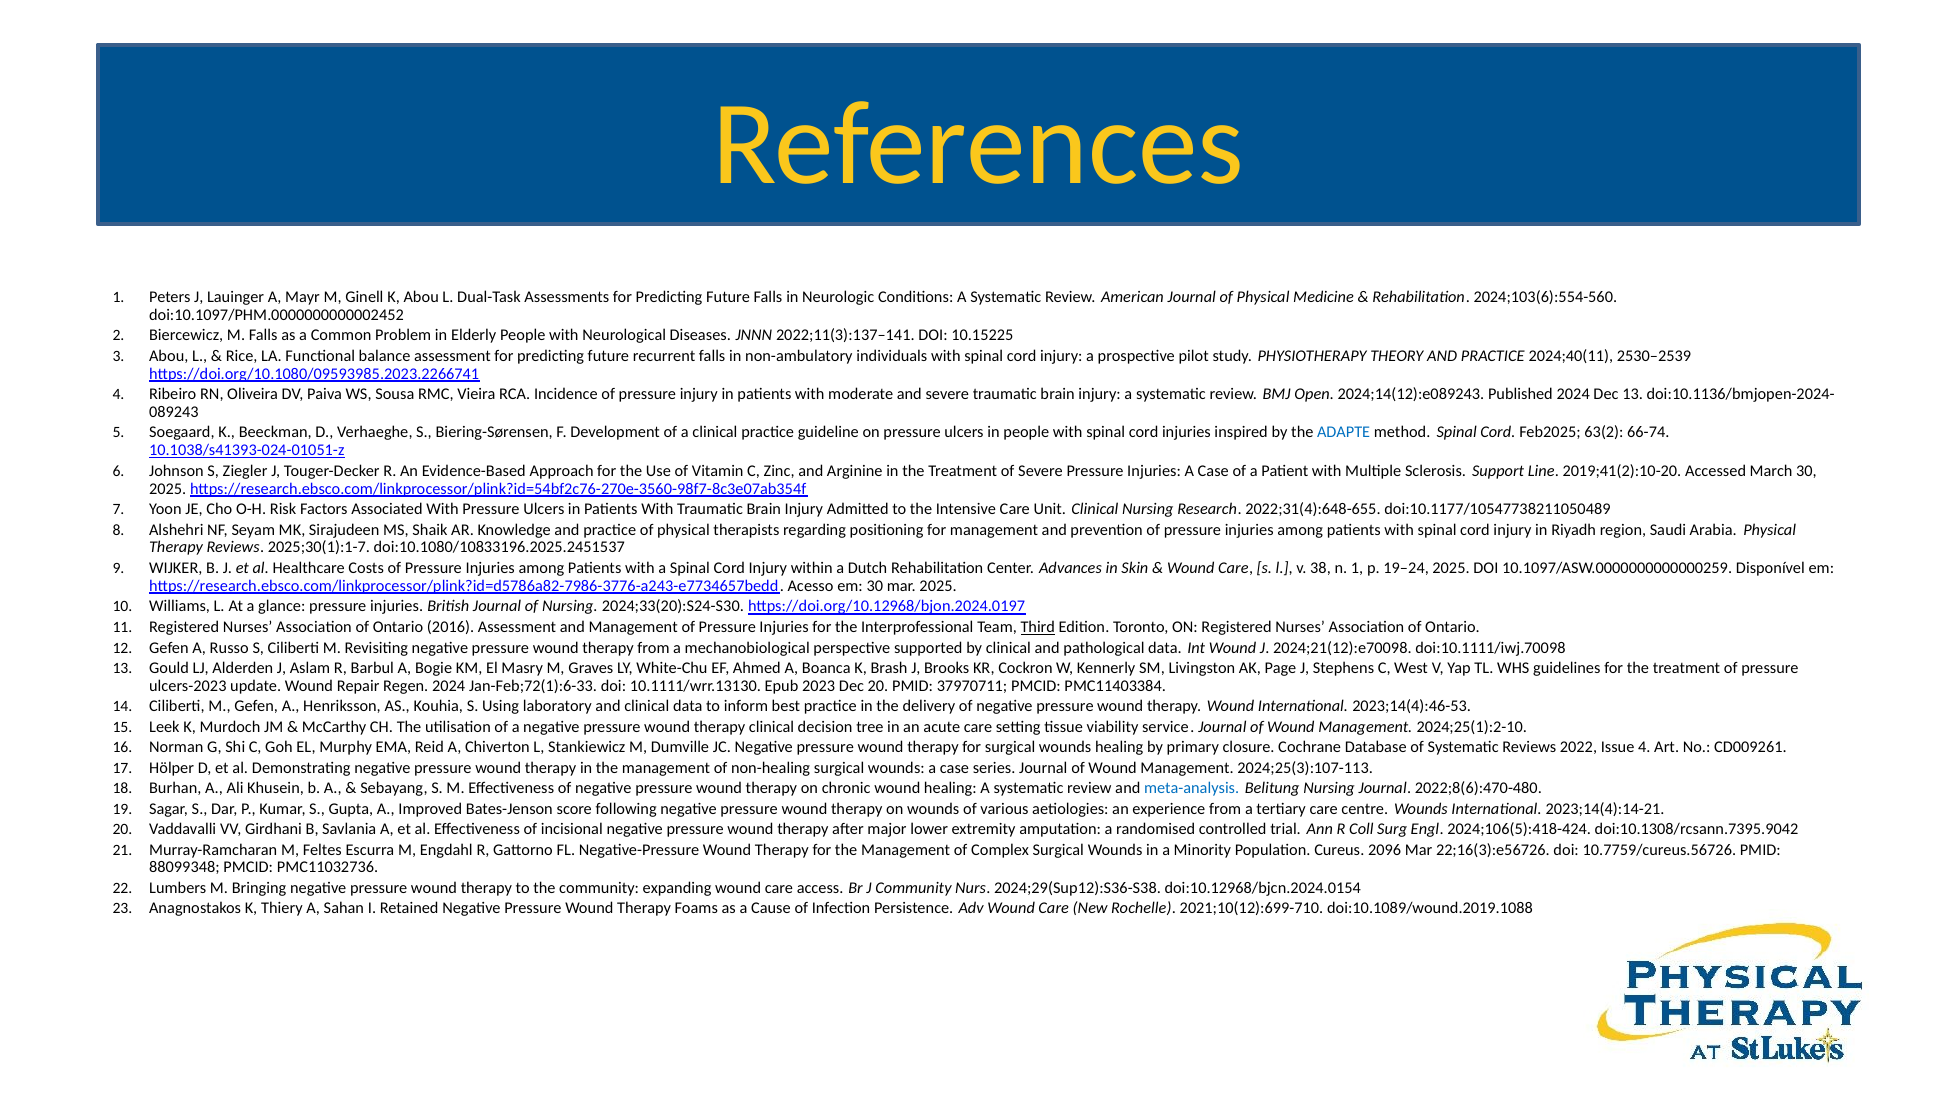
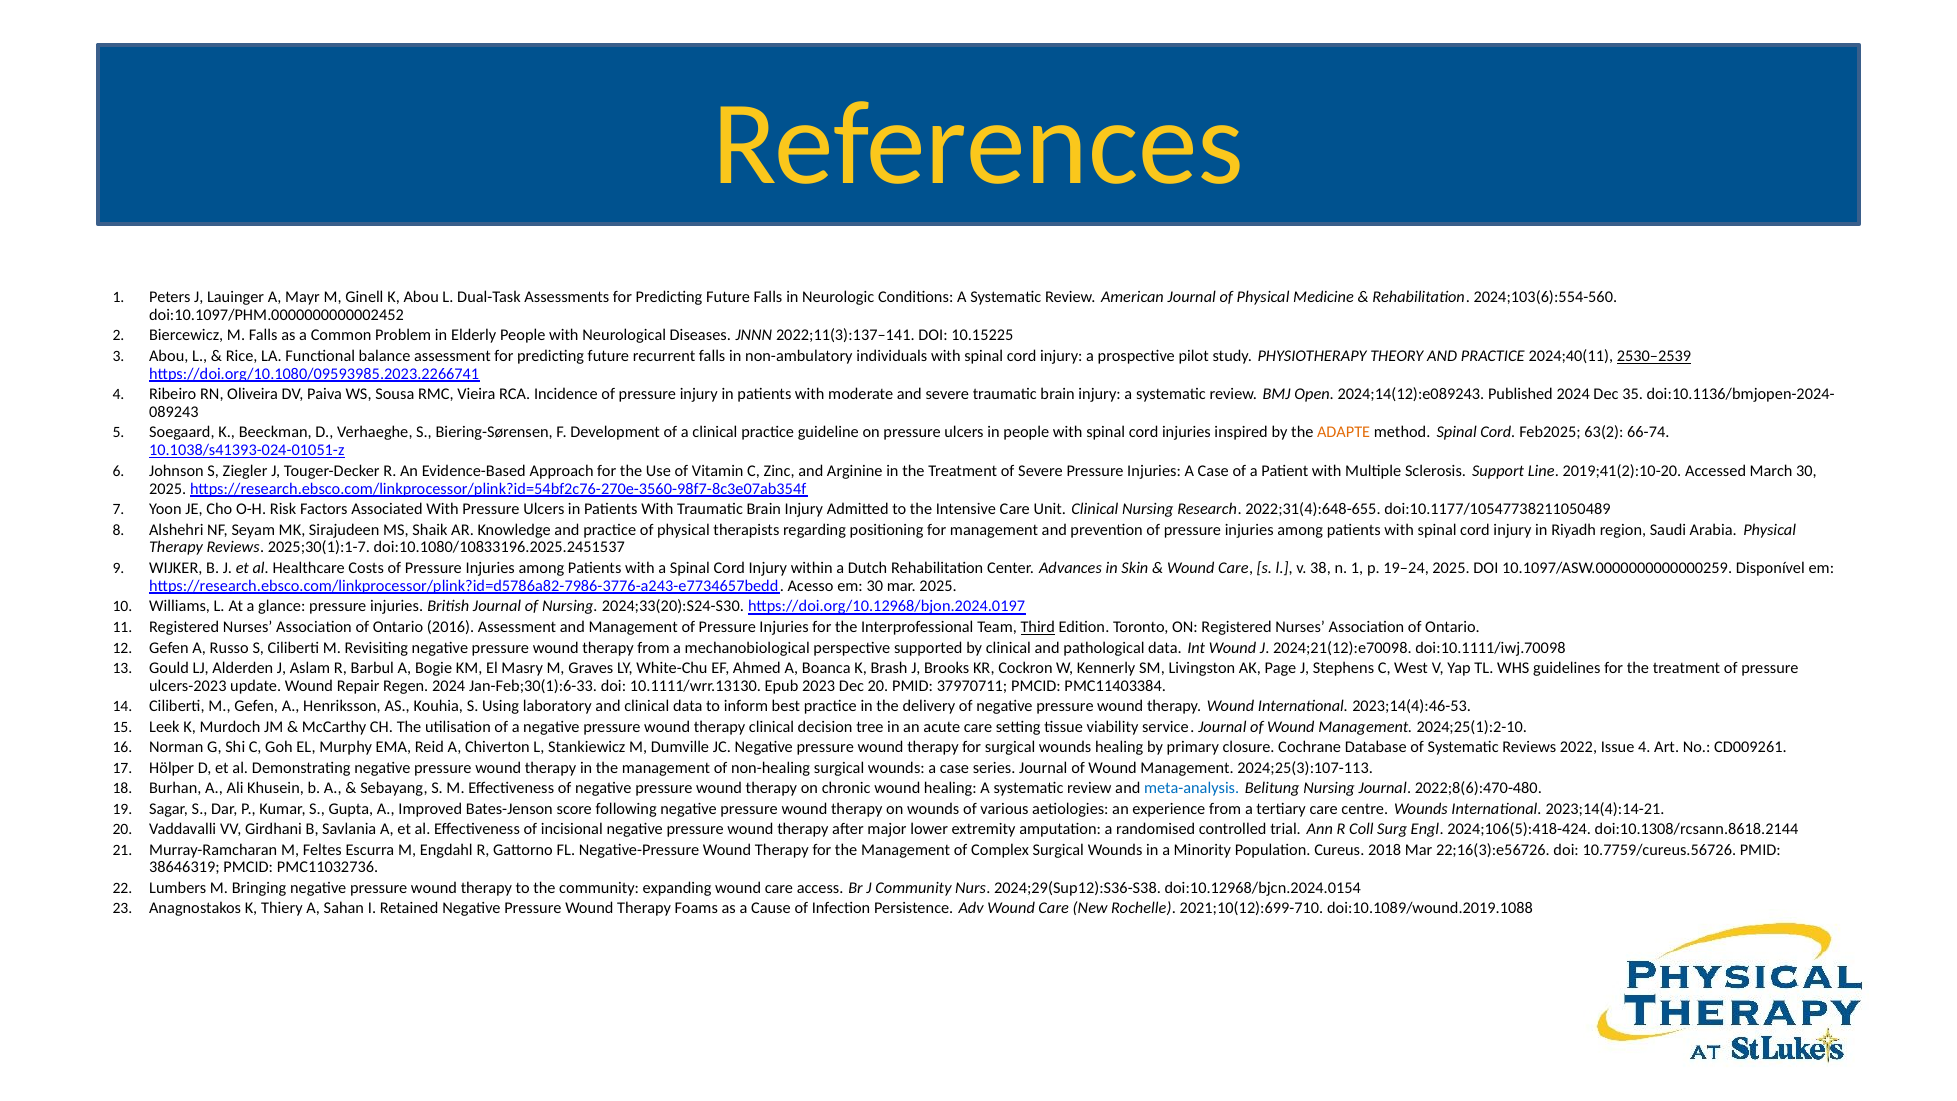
2530–2539 underline: none -> present
Dec 13: 13 -> 35
ADAPTE colour: blue -> orange
Jan-Feb;72(1):6-33: Jan-Feb;72(1):6-33 -> Jan-Feb;30(1):6-33
doi:10.1308/rcsann.7395.9042: doi:10.1308/rcsann.7395.9042 -> doi:10.1308/rcsann.8618.2144
2096: 2096 -> 2018
88099348: 88099348 -> 38646319
